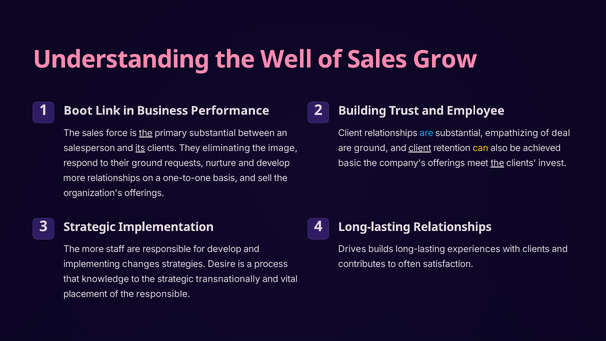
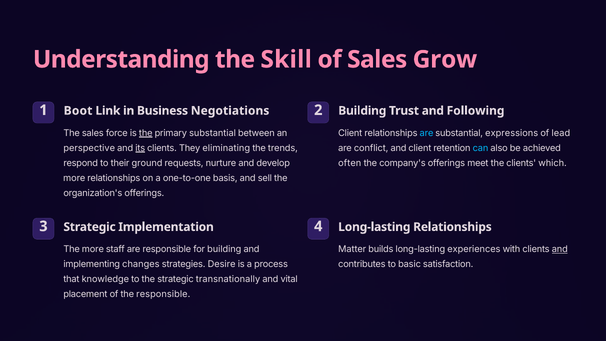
Well: Well -> Skill
Performance: Performance -> Negotiations
Employee: Employee -> Following
empathizing: empathizing -> expressions
deal: deal -> lead
salesperson: salesperson -> perspective
image: image -> trends
are ground: ground -> conflict
client at (420, 148) underline: present -> none
can colour: yellow -> light blue
basic: basic -> often
the at (497, 163) underline: present -> none
invest: invest -> which
for develop: develop -> building
Drives: Drives -> Matter
and at (560, 249) underline: none -> present
often: often -> basic
